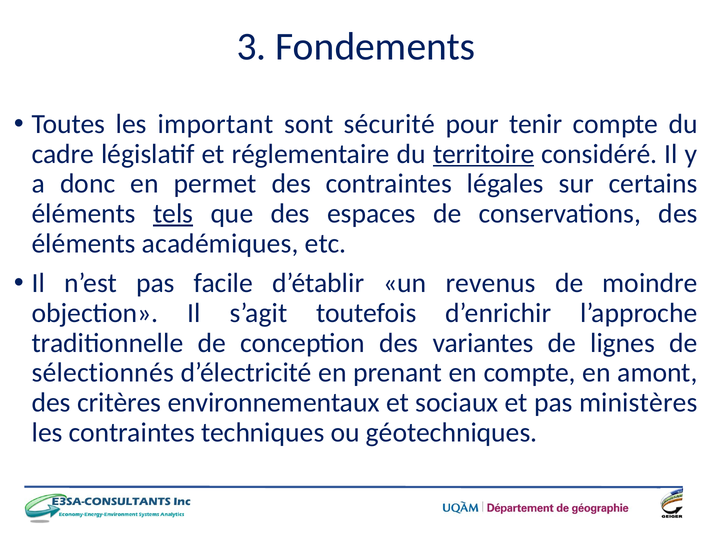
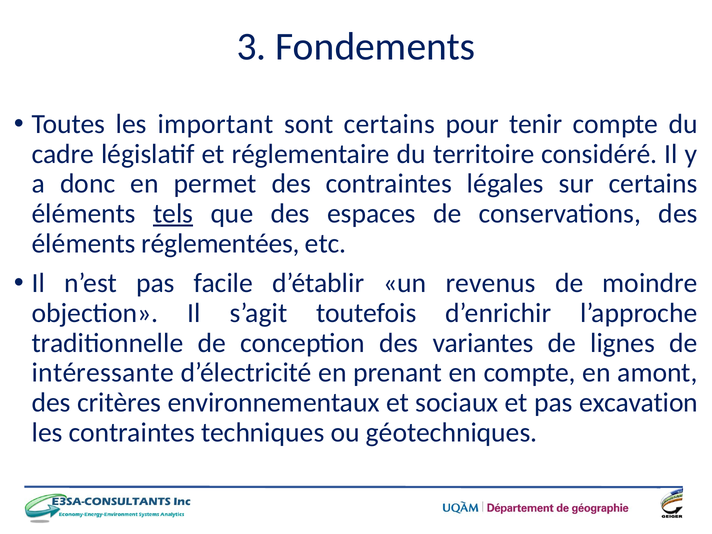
sont sécurité: sécurité -> certains
territoire underline: present -> none
académiques: académiques -> réglementées
sélectionnés: sélectionnés -> intéressante
ministères: ministères -> excavation
